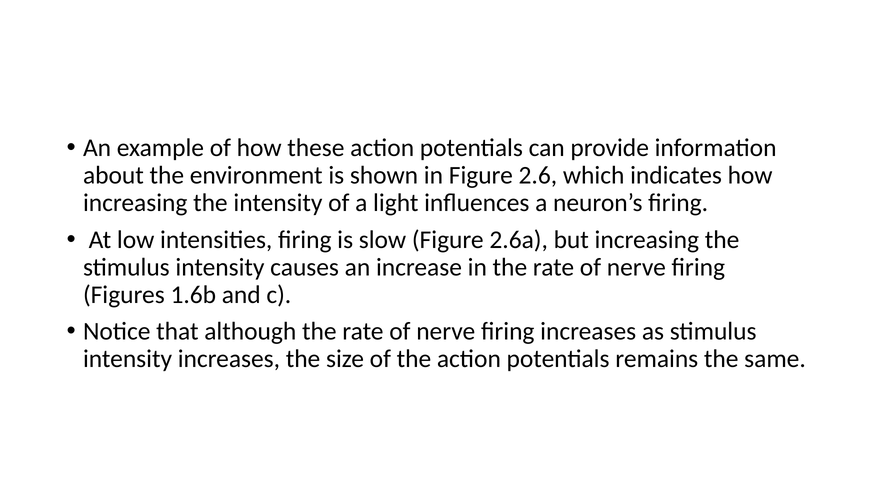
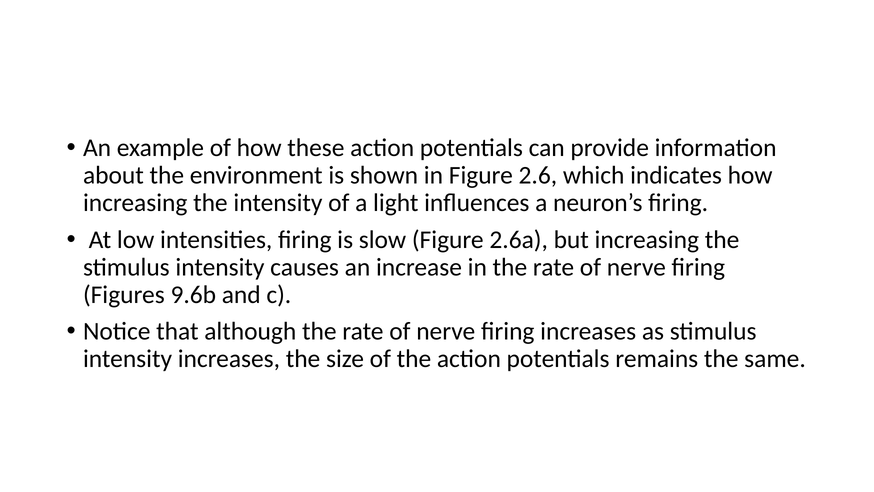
1.6b: 1.6b -> 9.6b
